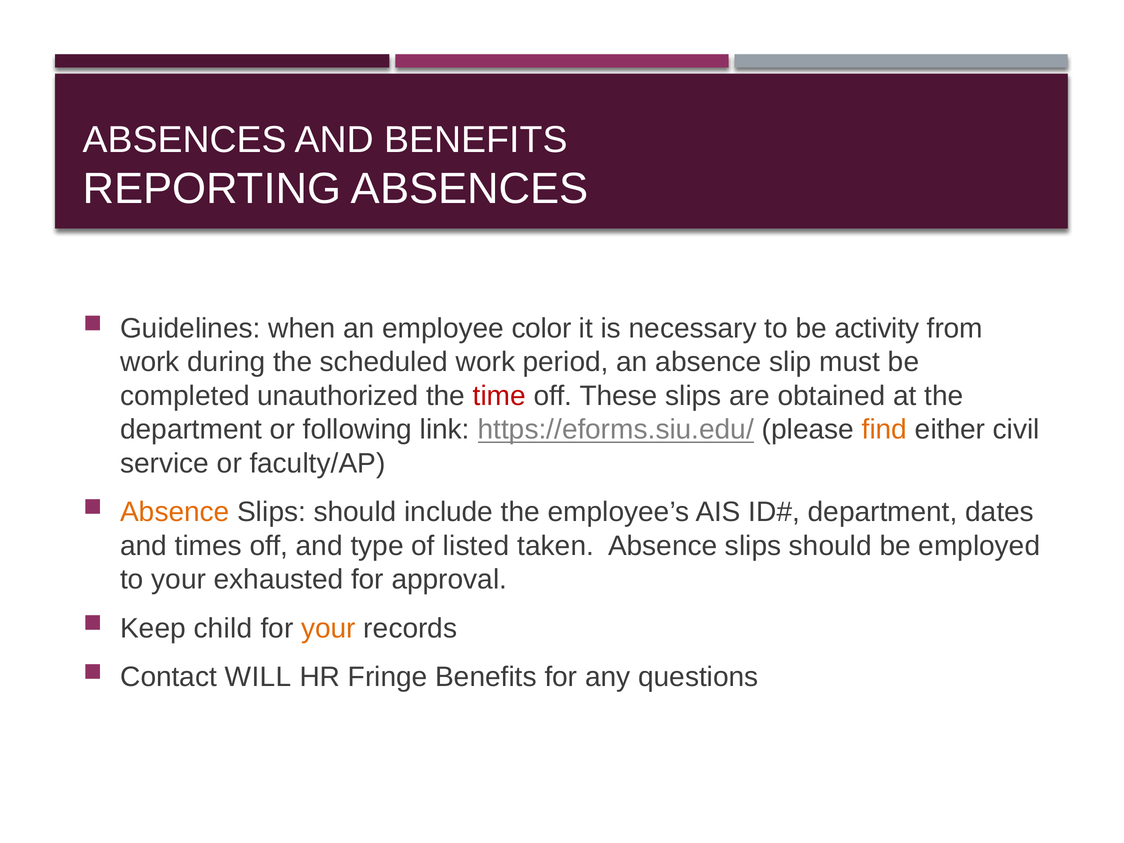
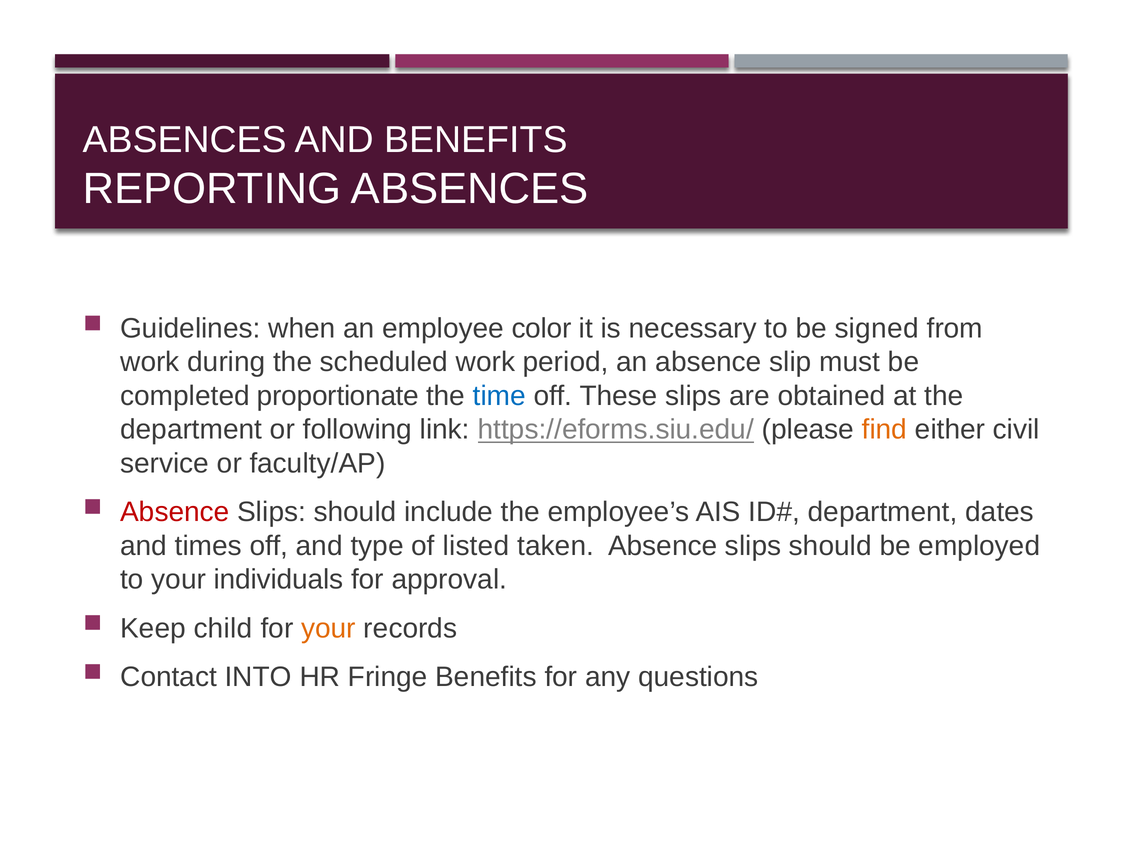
activity: activity -> signed
unauthorized: unauthorized -> proportionate
time colour: red -> blue
Absence at (175, 512) colour: orange -> red
exhausted: exhausted -> individuals
WILL: WILL -> INTO
